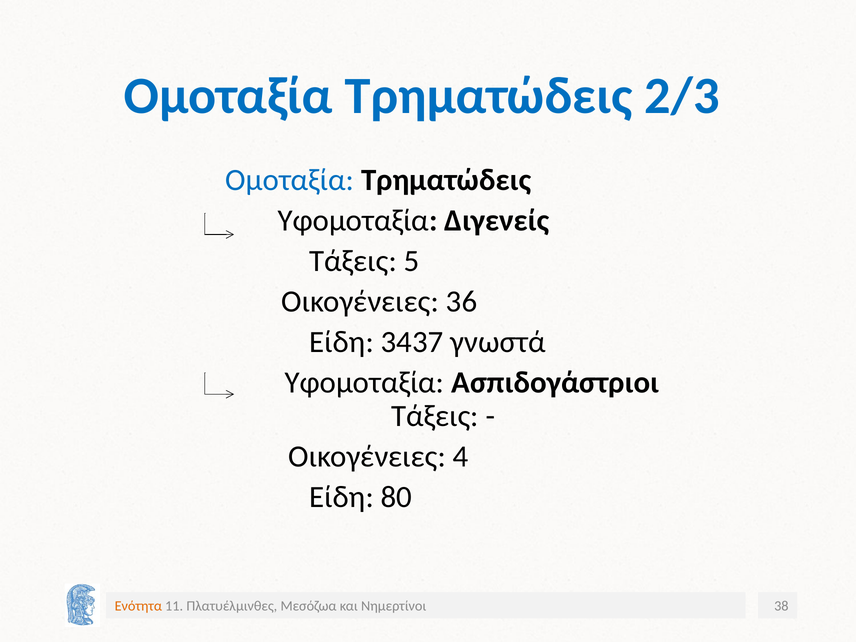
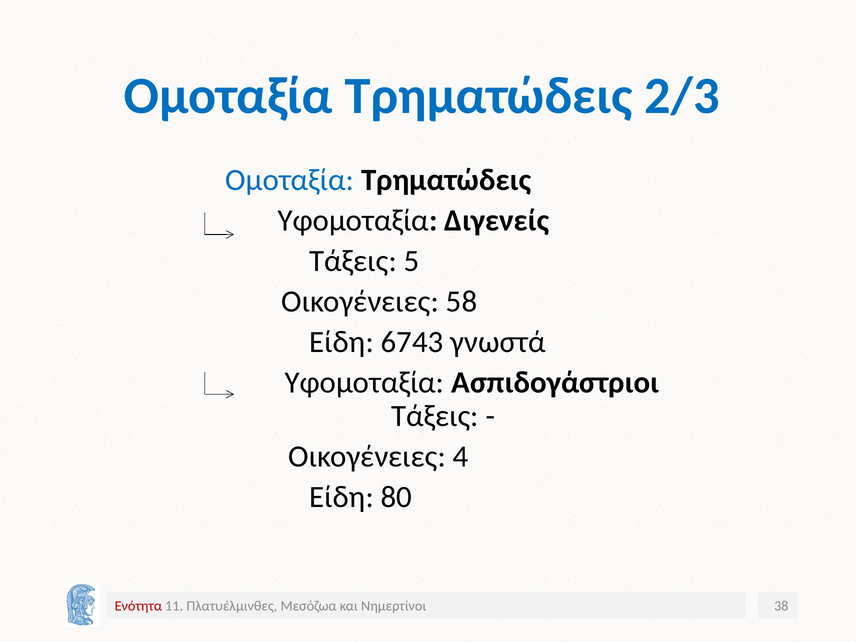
36: 36 -> 58
3437: 3437 -> 6743
Ενότητα colour: orange -> red
